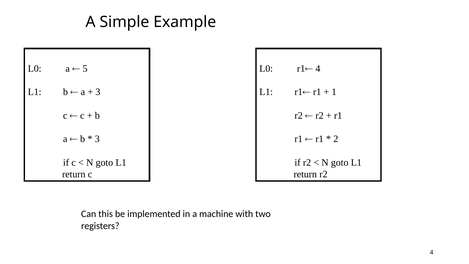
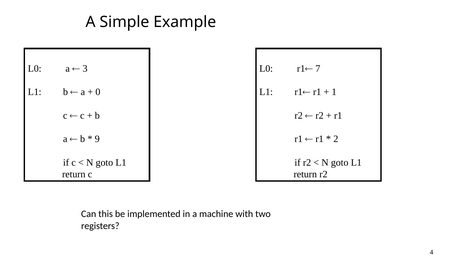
5: 5 -> 3
r1 4: 4 -> 7
3 at (98, 92): 3 -> 0
3 at (97, 139): 3 -> 9
